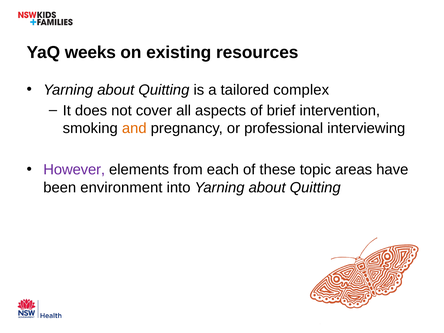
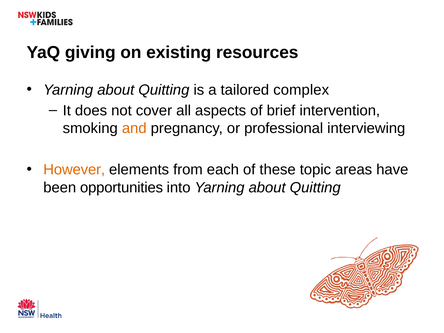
weeks: weeks -> giving
However colour: purple -> orange
environment: environment -> opportunities
